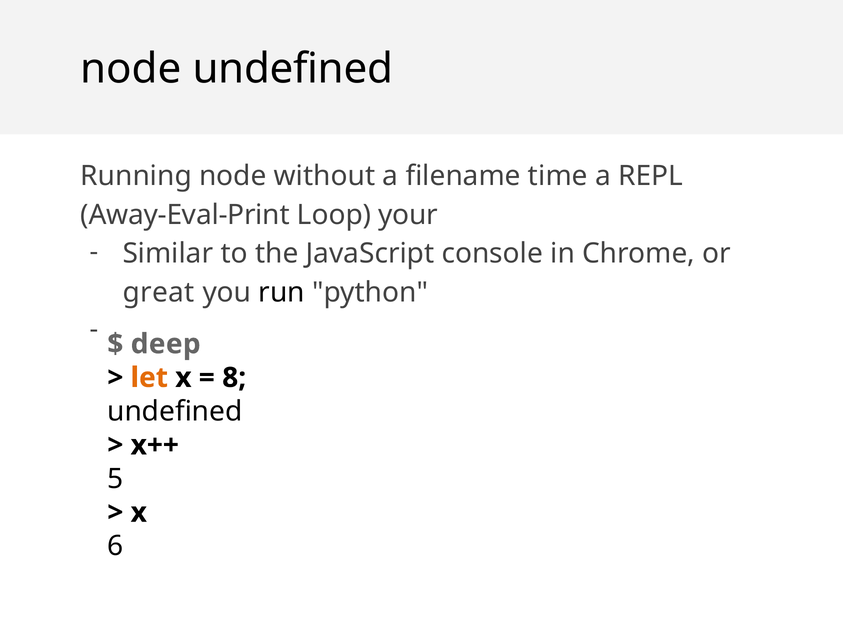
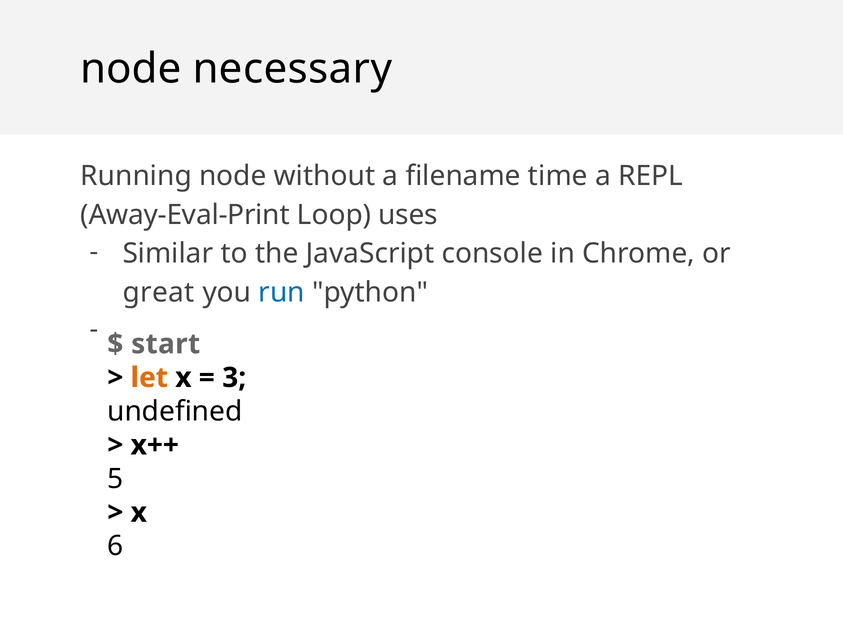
node undefined: undefined -> necessary
your: your -> uses
run colour: black -> blue
deep: deep -> start
8: 8 -> 3
